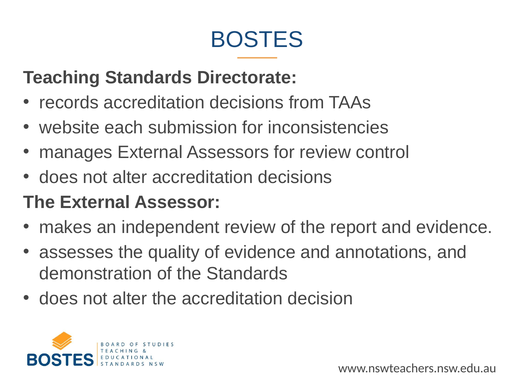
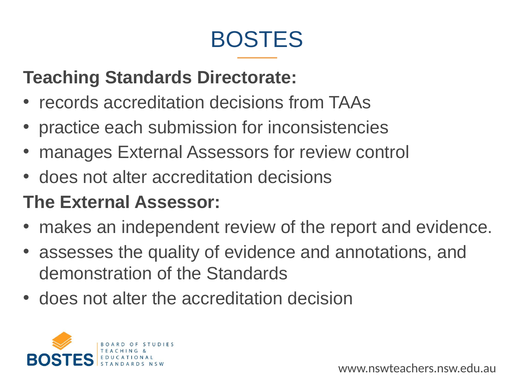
website: website -> practice
